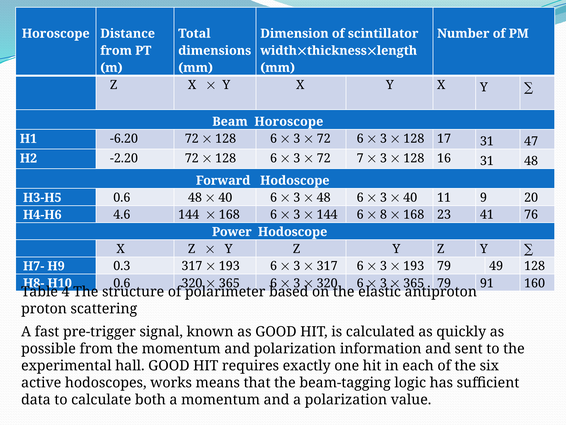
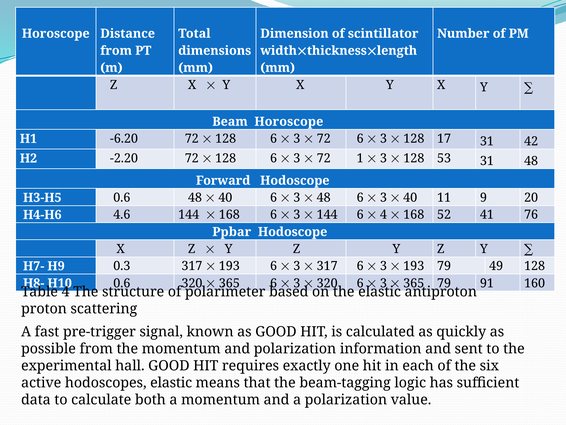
47: 47 -> 42
7: 7 -> 1
16: 16 -> 53
8 at (383, 215): 8 -> 4
23: 23 -> 52
Power: Power -> Ppbar
hodoscopes works: works -> elastic
